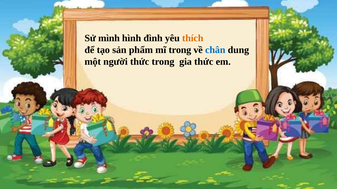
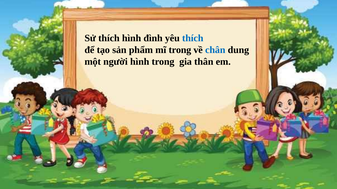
Sử mình: mình -> thích
thích at (193, 38) colour: orange -> blue
người thức: thức -> hình
gia thức: thức -> thân
